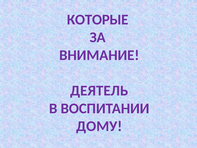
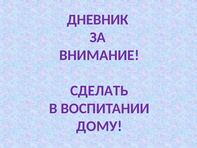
КОТОРЫЕ: КОТОРЫЕ -> ДНЕВНИК
ДЕЯТЕЛЬ: ДЕЯТЕЛЬ -> СДЕЛАТЬ
